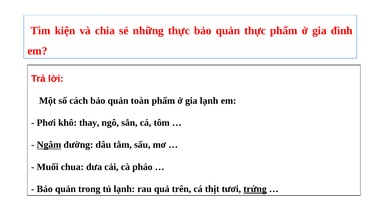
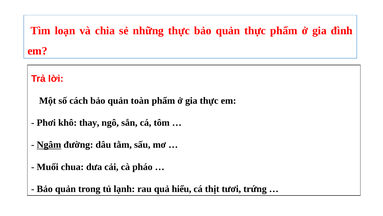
kiện: kiện -> loạn
gia lạnh: lạnh -> thực
trên: trên -> hiểu
trứng underline: present -> none
